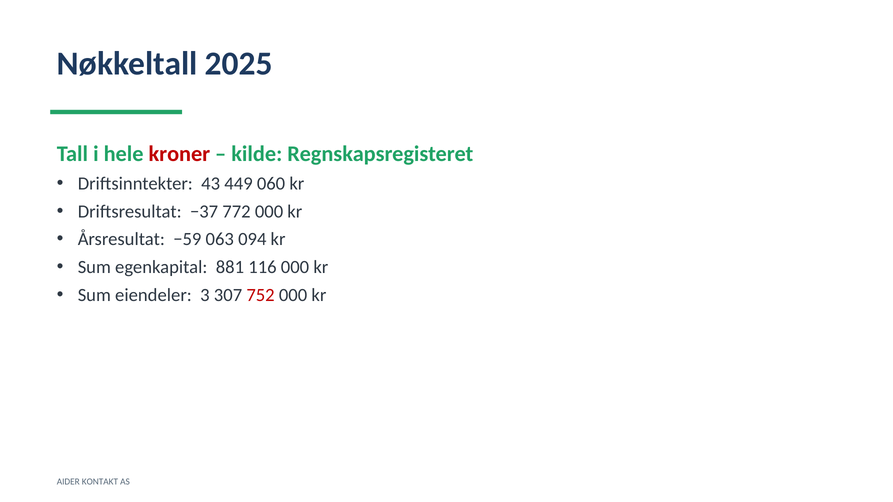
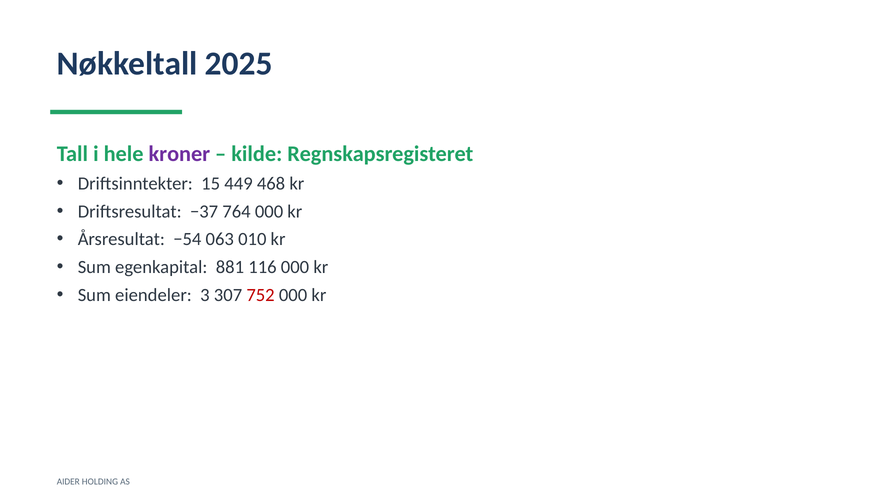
kroner colour: red -> purple
43: 43 -> 15
060: 060 -> 468
772: 772 -> 764
−59: −59 -> −54
094: 094 -> 010
KONTAKT: KONTAKT -> HOLDING
